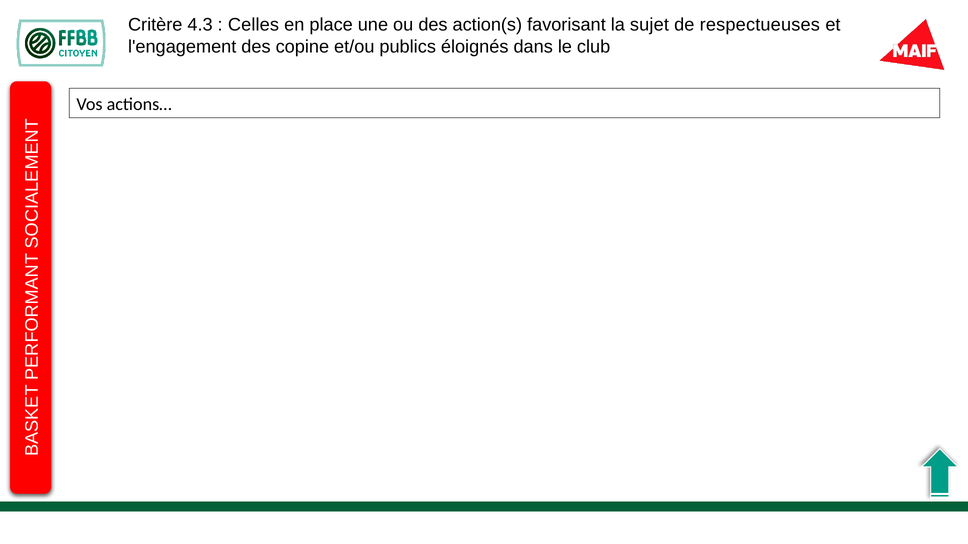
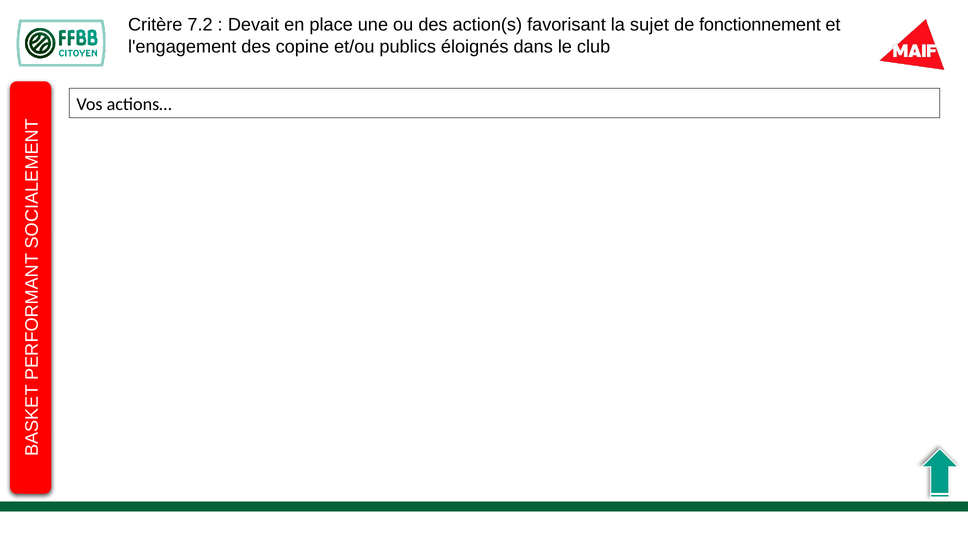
4.3: 4.3 -> 7.2
Celles: Celles -> Devait
respectueuses: respectueuses -> fonctionnement
